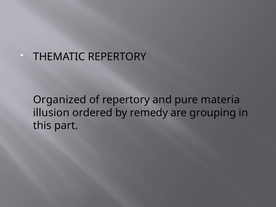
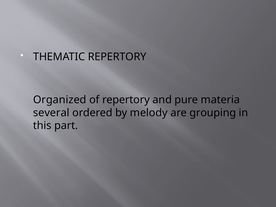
illusion: illusion -> several
remedy: remedy -> melody
